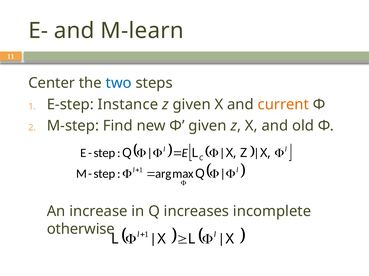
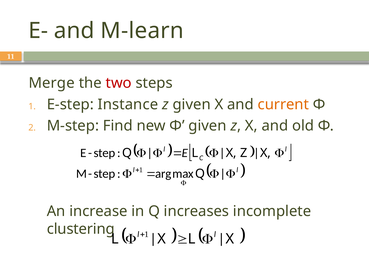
Center: Center -> Merge
two colour: blue -> red
otherwise: otherwise -> clustering
